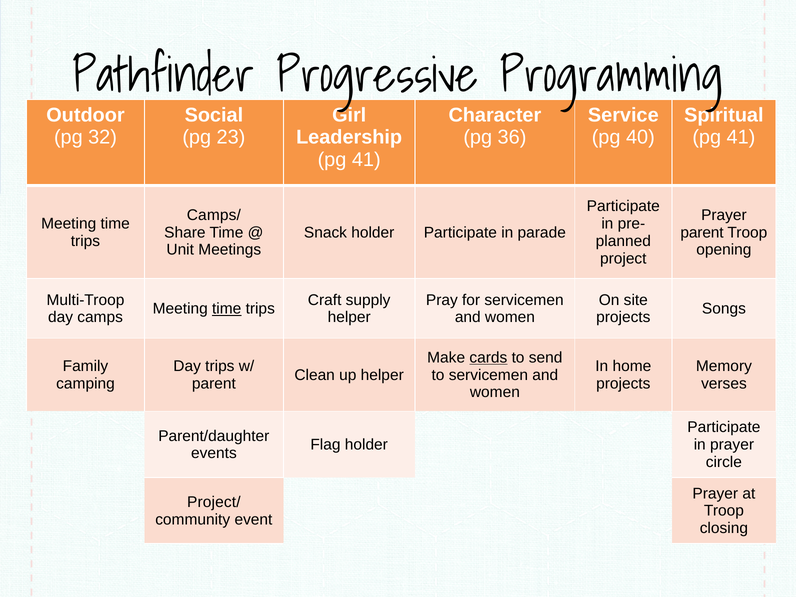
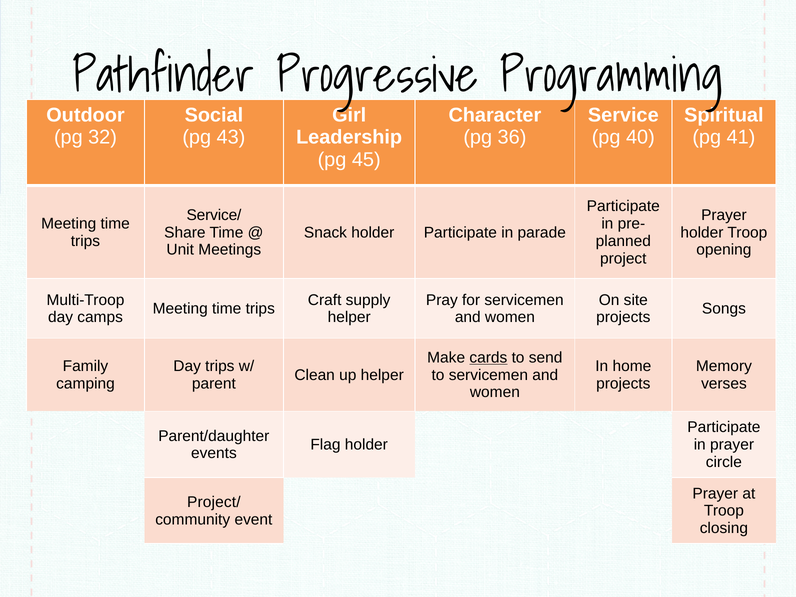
23: 23 -> 43
41 at (366, 160): 41 -> 45
Camps/: Camps/ -> Service/
parent at (702, 232): parent -> holder
time at (227, 309) underline: present -> none
